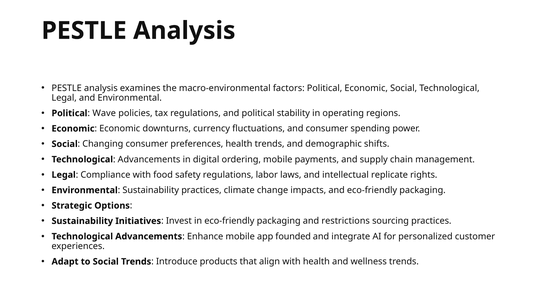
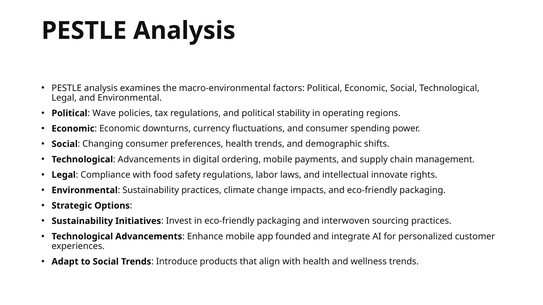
replicate: replicate -> innovate
restrictions: restrictions -> interwoven
